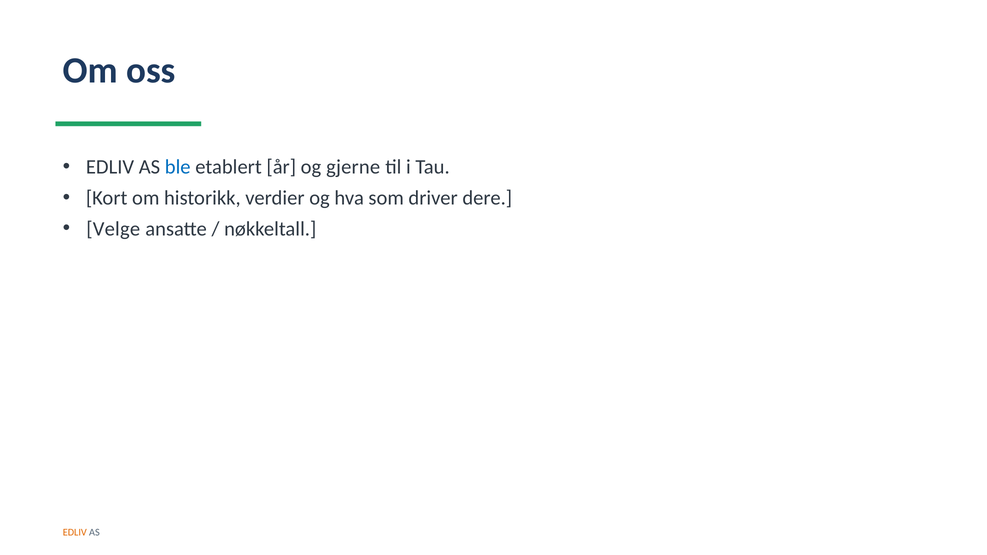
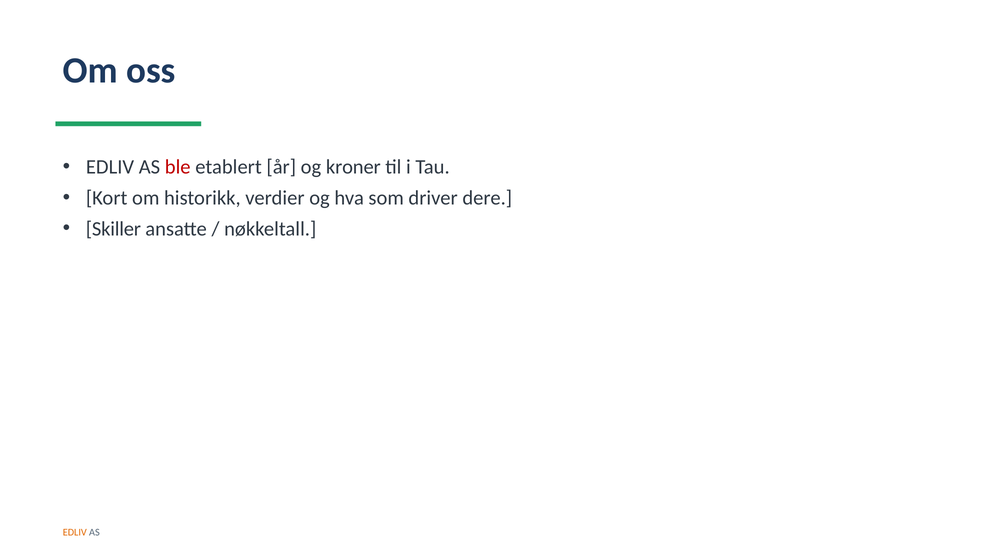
ble colour: blue -> red
gjerne: gjerne -> kroner
Velge: Velge -> Skiller
